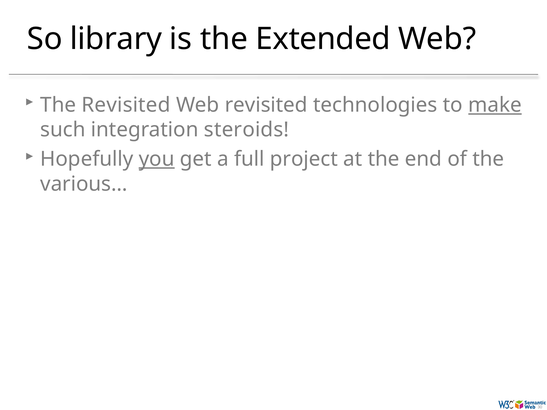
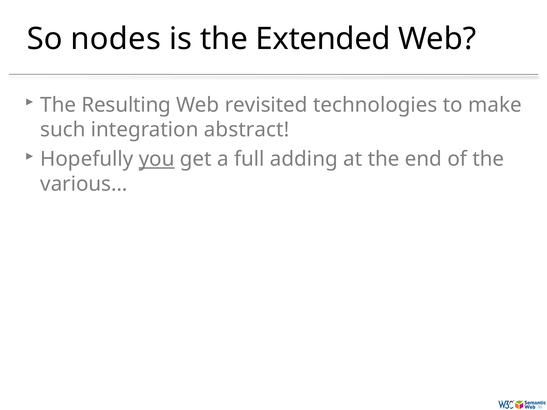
library: library -> nodes
The Revisited: Revisited -> Resulting
make underline: present -> none
steroids: steroids -> abstract
project: project -> adding
